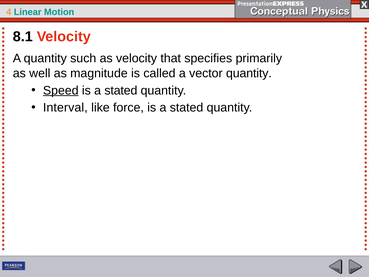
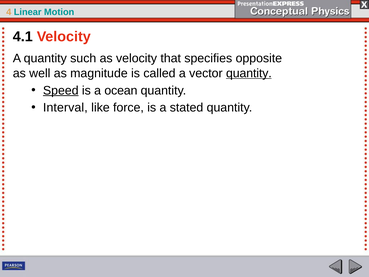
8.1: 8.1 -> 4.1
primarily: primarily -> opposite
quantity at (249, 73) underline: none -> present
stated at (121, 90): stated -> ocean
